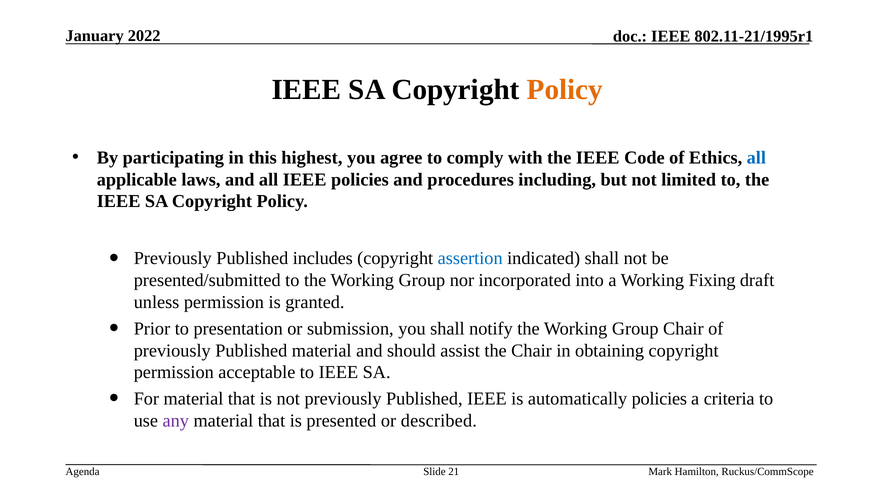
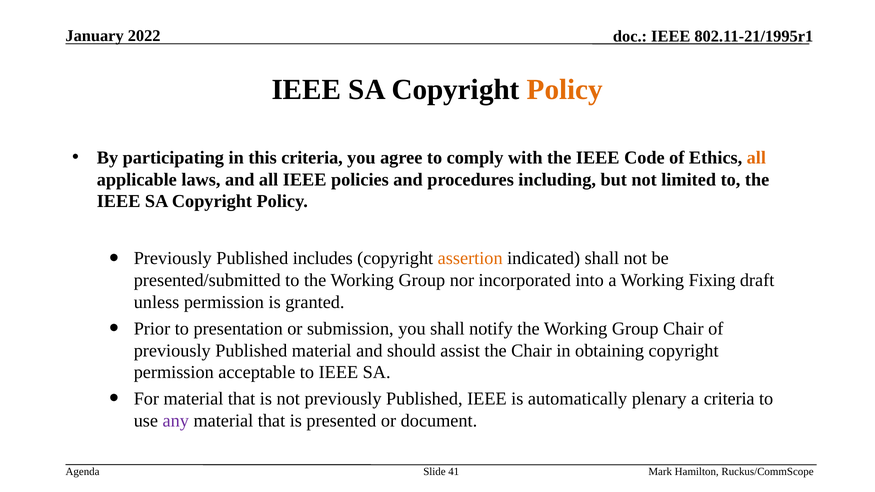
this highest: highest -> criteria
all at (756, 158) colour: blue -> orange
assertion colour: blue -> orange
automatically policies: policies -> plenary
described: described -> document
21: 21 -> 41
